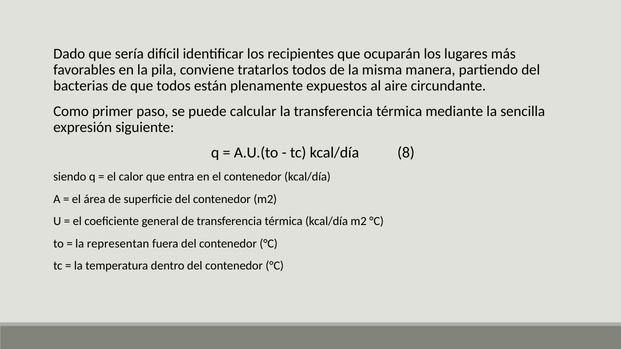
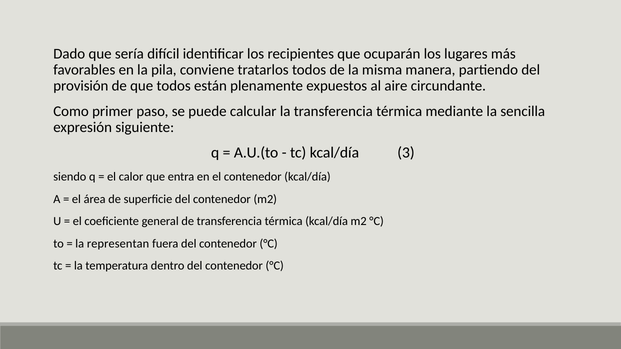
bacterias: bacterias -> provisión
8: 8 -> 3
